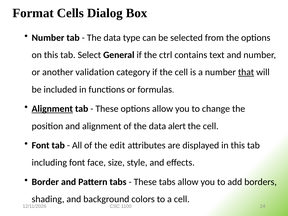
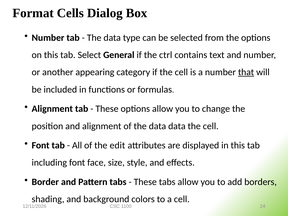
validation: validation -> appearing
Alignment at (52, 109) underline: present -> none
data alert: alert -> data
